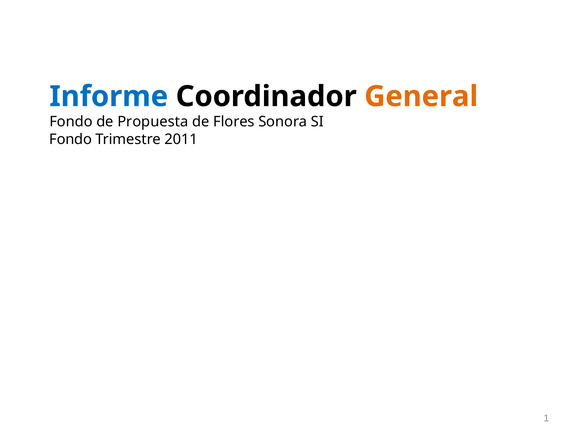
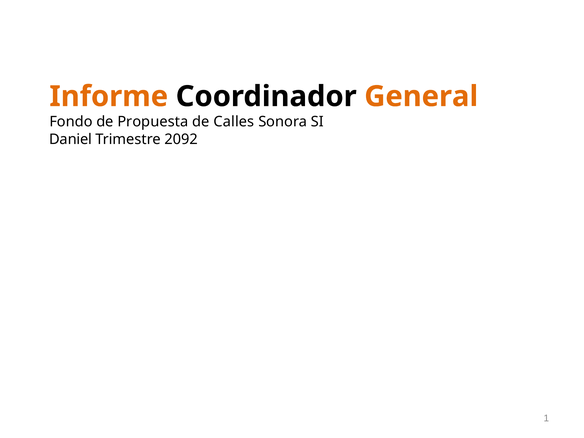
Informe colour: blue -> orange
Flores: Flores -> Calles
Fondo at (71, 139): Fondo -> Daniel
2011: 2011 -> 2092
